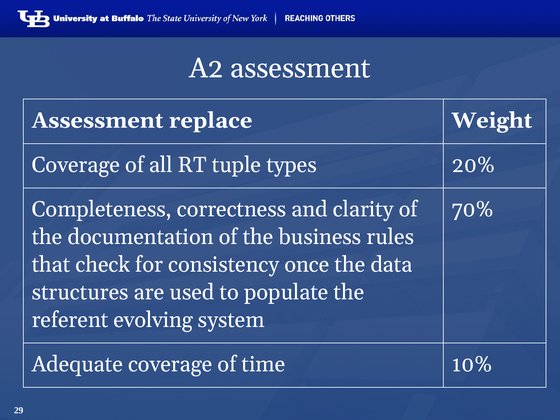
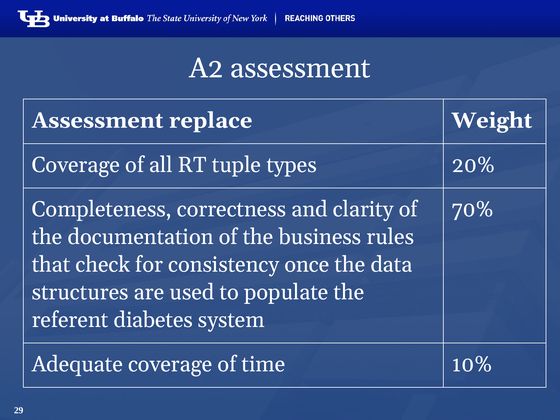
evolving: evolving -> diabetes
